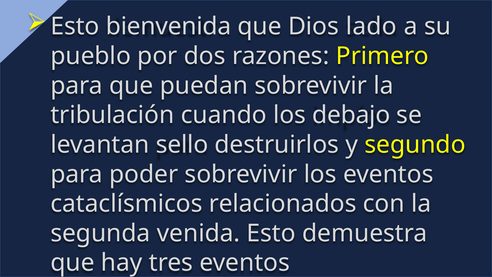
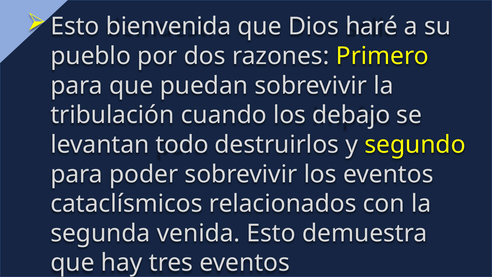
lado: lado -> haré
sello: sello -> todo
